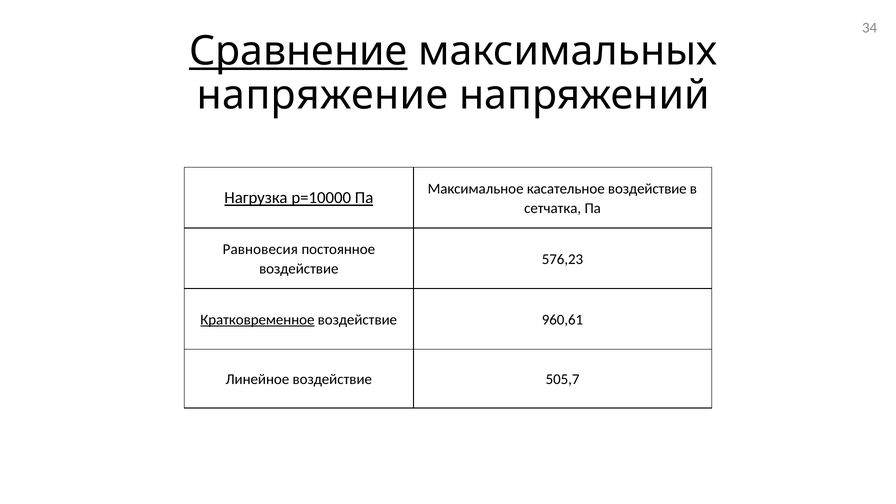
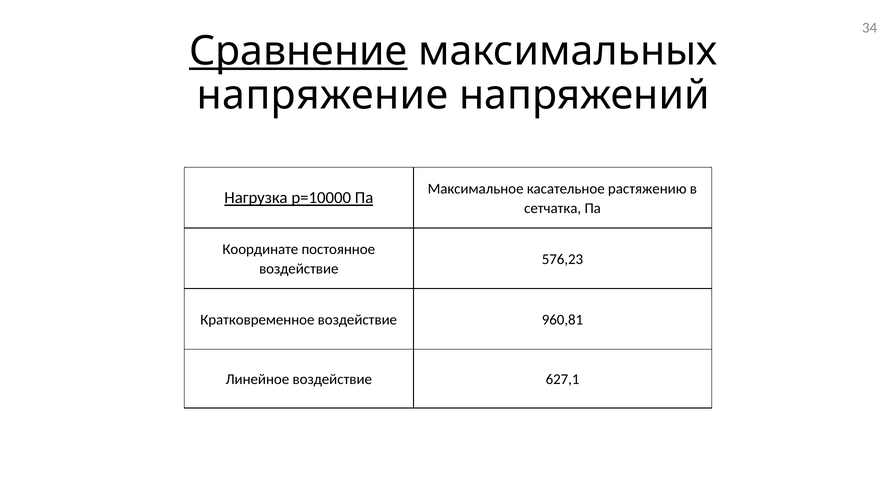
касательное воздействие: воздействие -> растяжению
Равновесия: Равновесия -> Координате
Кратковременное underline: present -> none
960,61: 960,61 -> 960,81
505,7: 505,7 -> 627,1
